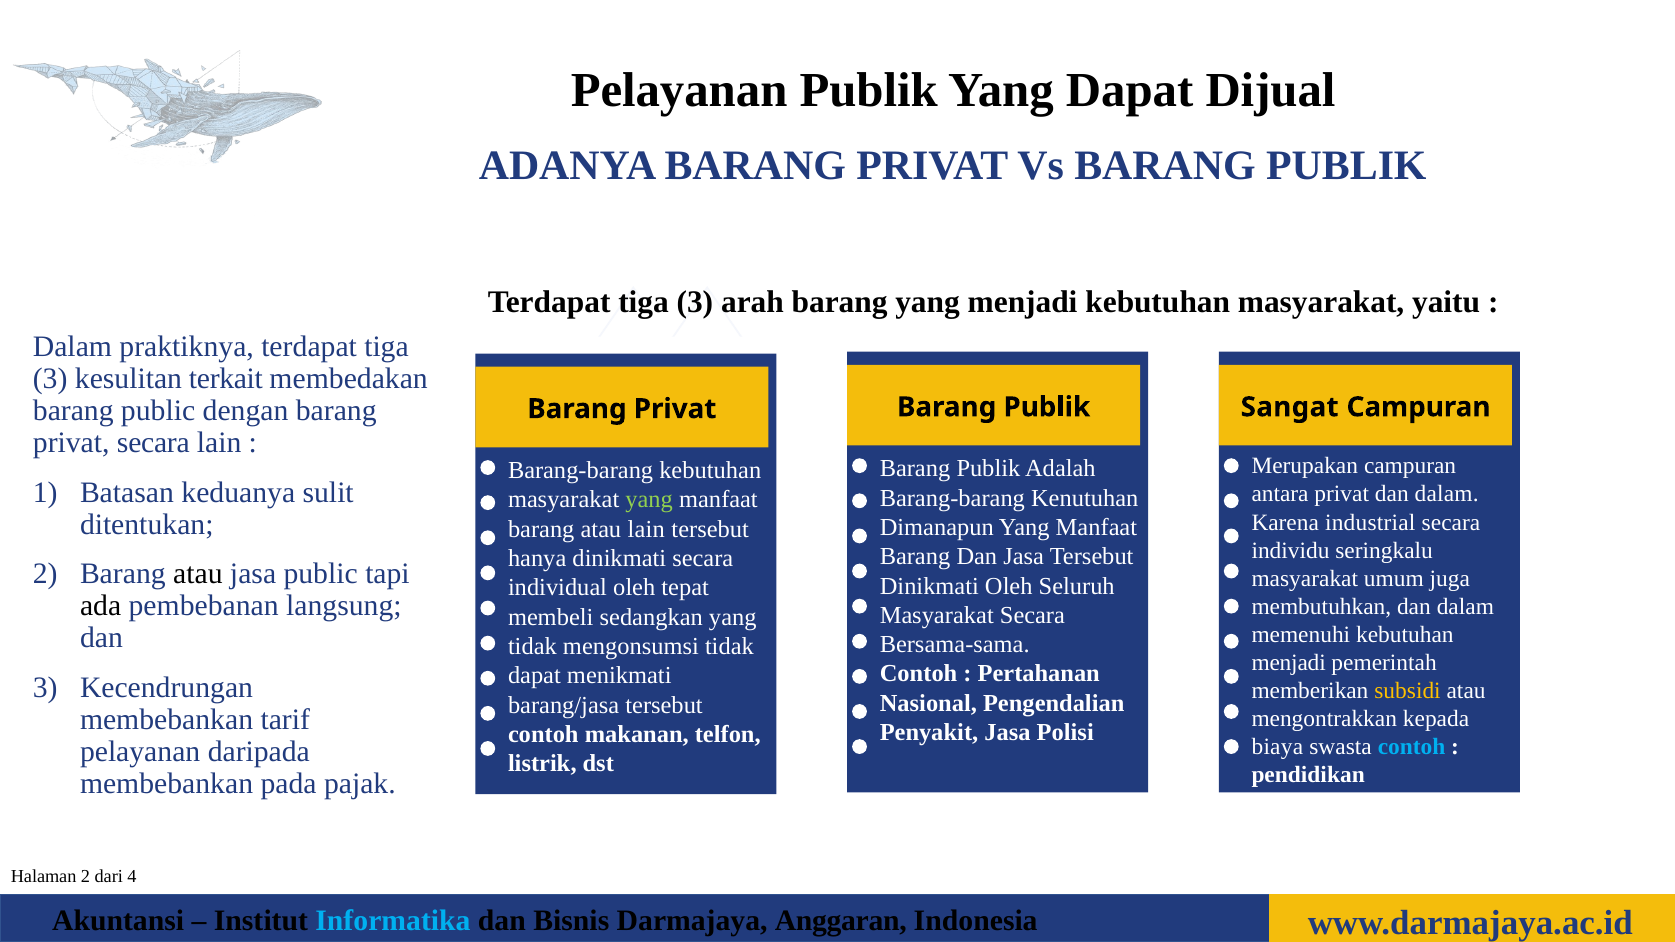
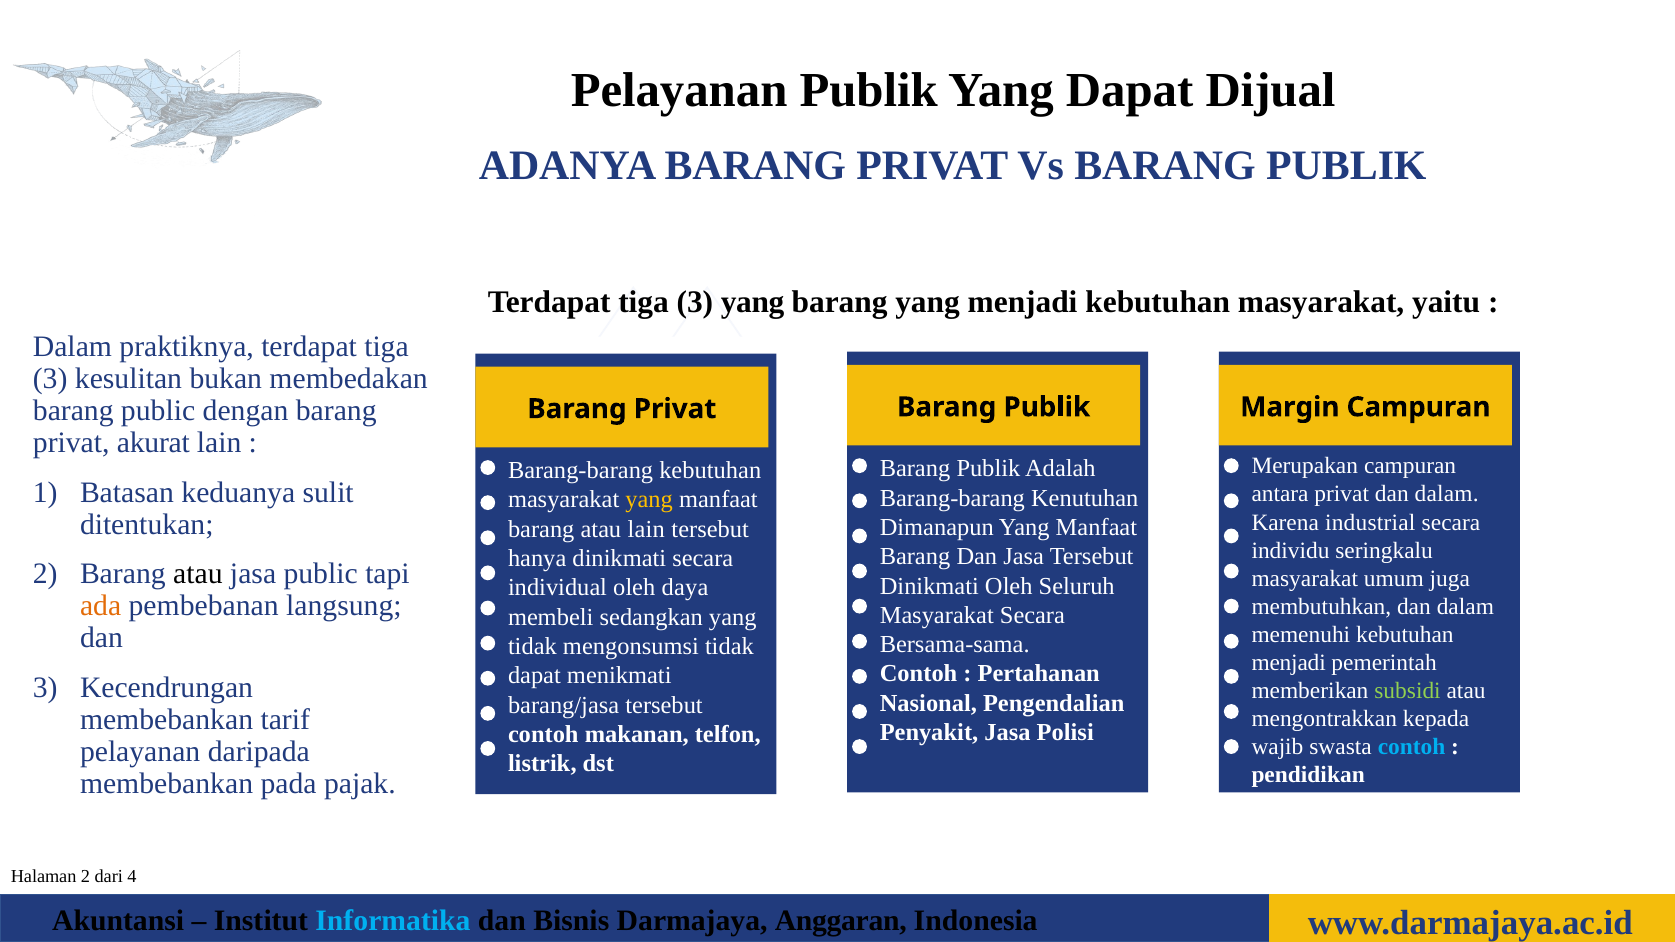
3 arah: arah -> yang
terkait: terkait -> bukan
Sangat: Sangat -> Margin
privat secara: secara -> akurat
yang at (649, 500) colour: light green -> yellow
tepat: tepat -> daya
ada colour: black -> orange
subsidi colour: yellow -> light green
biaya: biaya -> wajib
